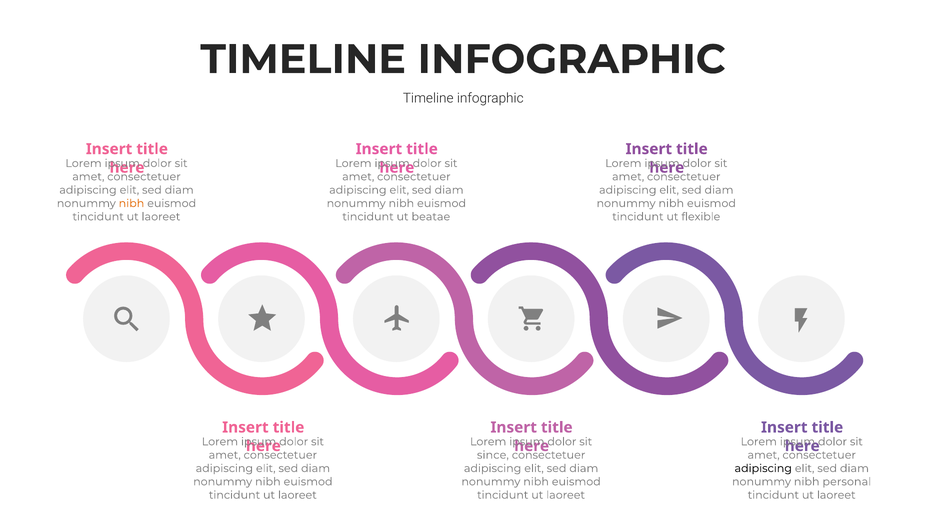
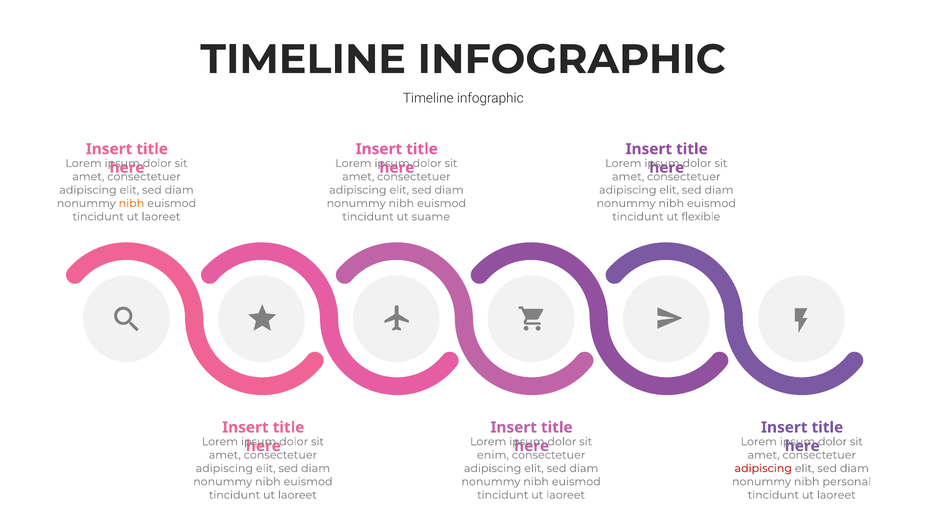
beatae: beatae -> suame
since: since -> enim
adipiscing at (763, 468) colour: black -> red
